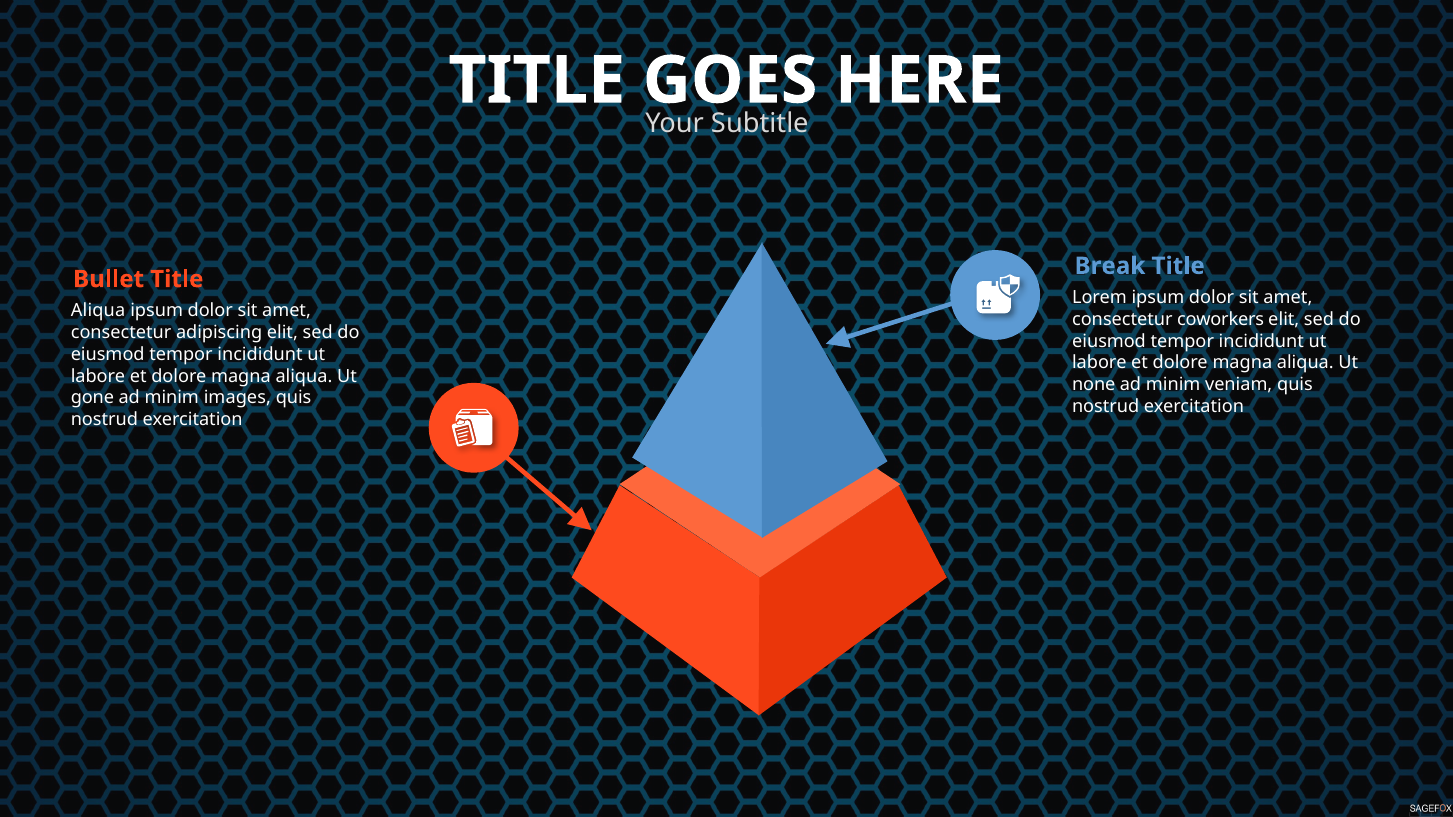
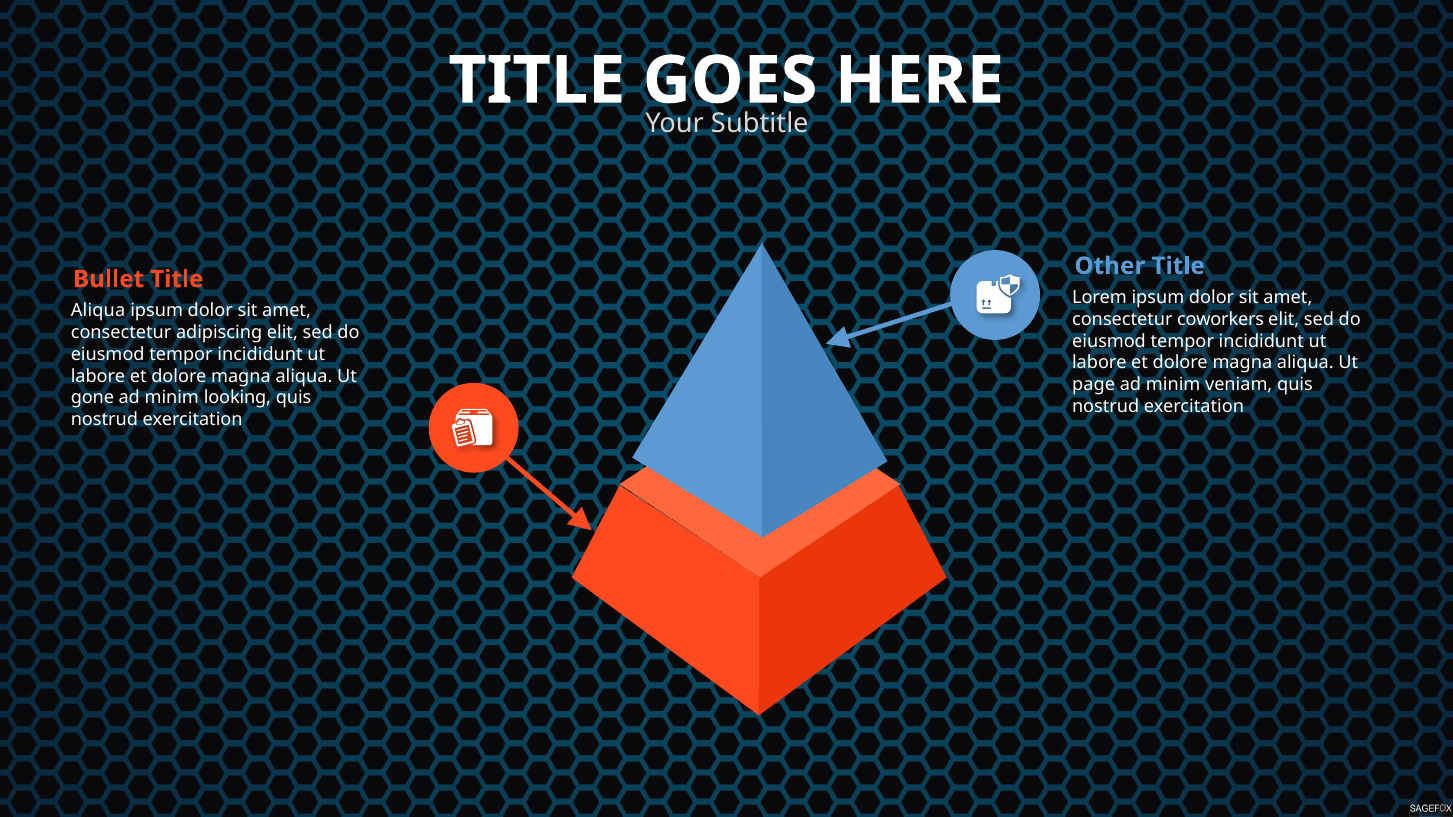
Break: Break -> Other
none: none -> page
images: images -> looking
